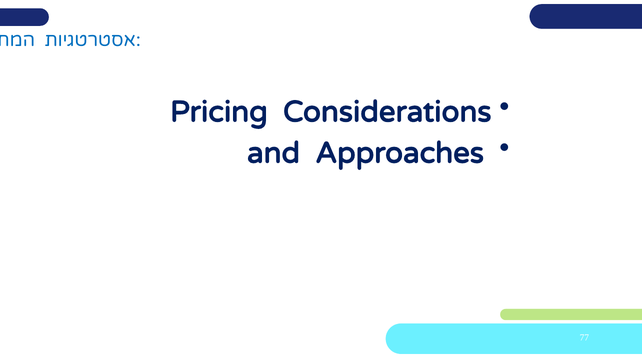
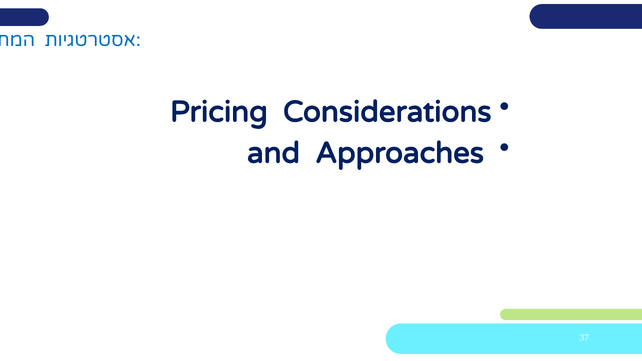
77: 77 -> 37
